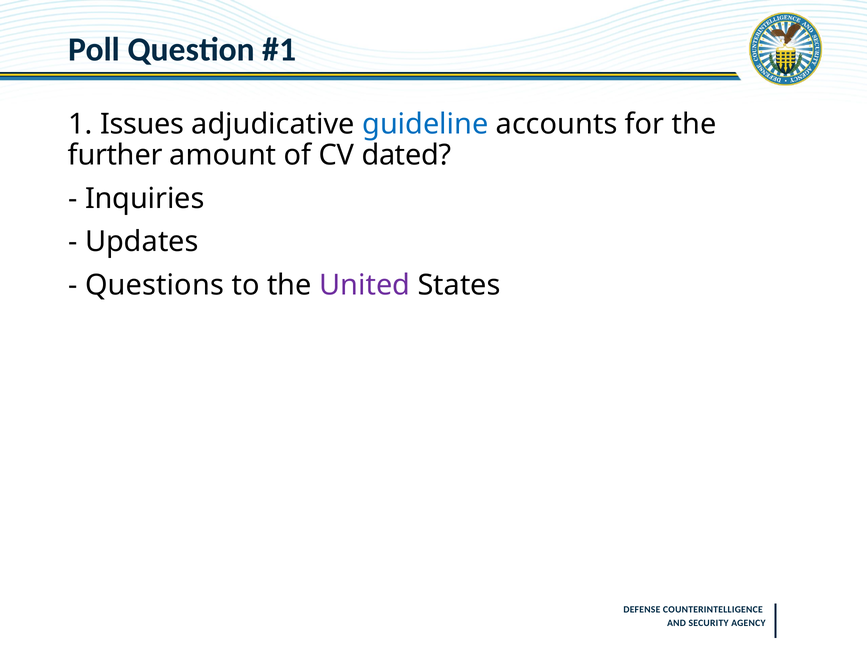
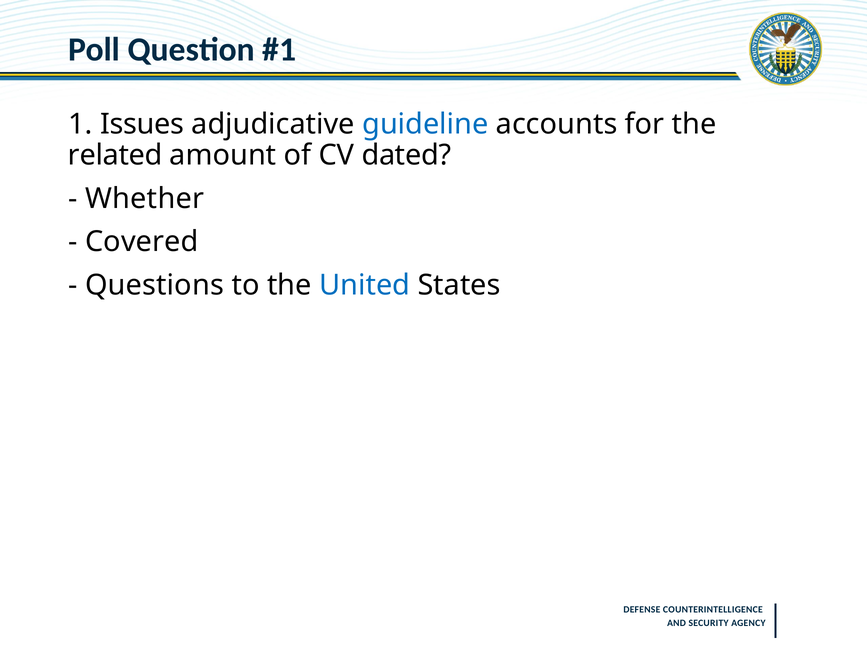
further: further -> related
Inquiries: Inquiries -> Whether
Updates: Updates -> Covered
United colour: purple -> blue
